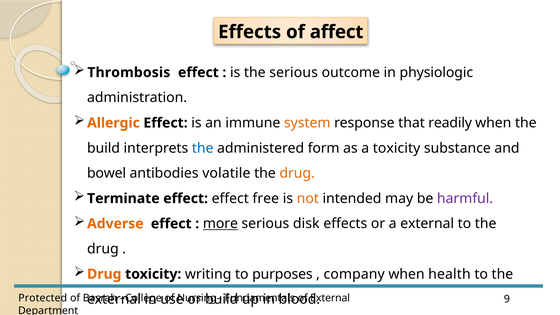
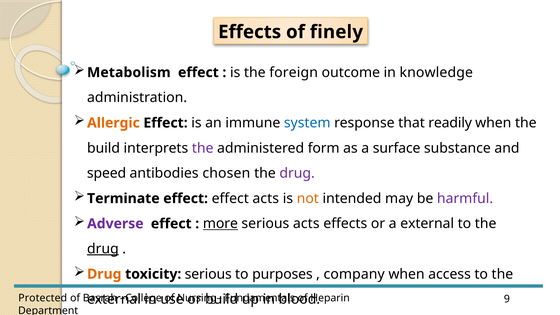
affect: affect -> finely
Thrombosis: Thrombosis -> Metabolism
the serious: serious -> foreign
physiologic: physiologic -> knowledge
system colour: orange -> blue
the at (203, 148) colour: blue -> purple
a toxicity: toxicity -> surface
bowel: bowel -> speed
volatile: volatile -> chosen
drug at (297, 173) colour: orange -> purple
effect free: free -> acts
Adverse colour: orange -> purple
serious disk: disk -> acts
drug at (103, 249) underline: none -> present
toxicity writing: writing -> serious
health: health -> access
External at (330, 298): External -> Heparin
